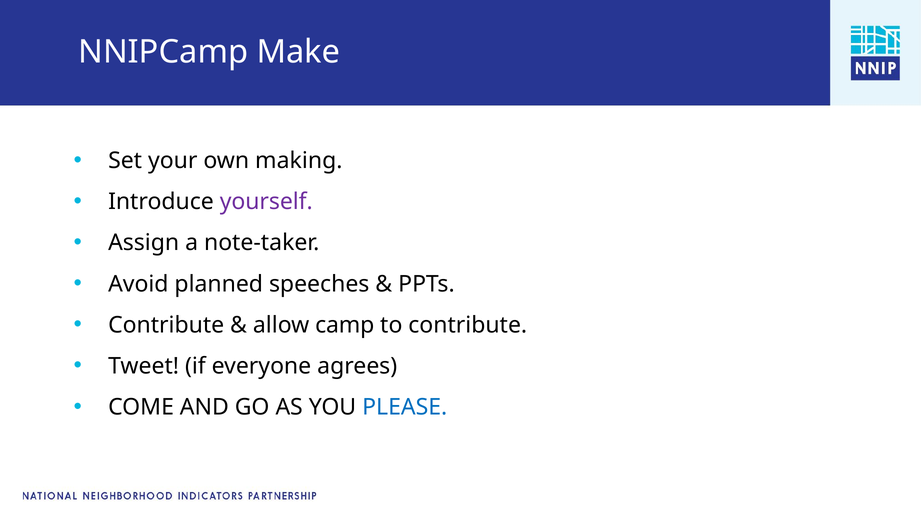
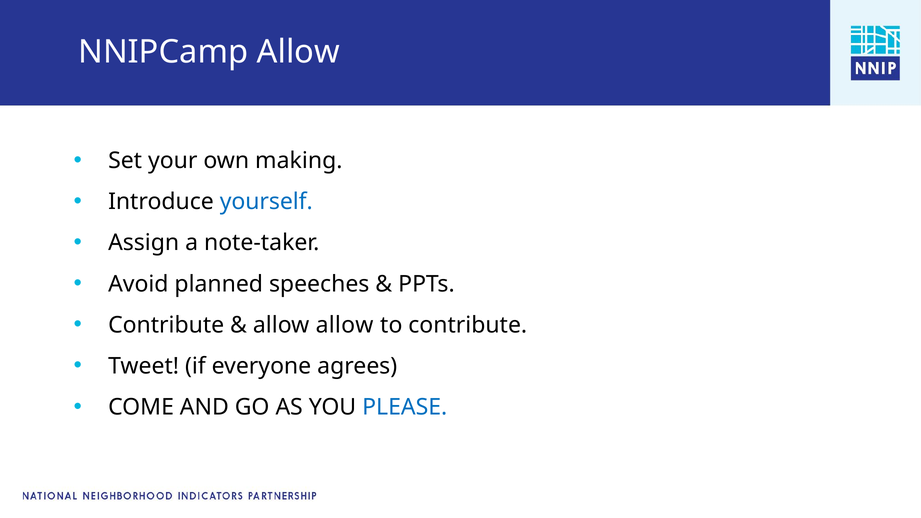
NNIPCamp Make: Make -> Allow
yourself colour: purple -> blue
allow camp: camp -> allow
